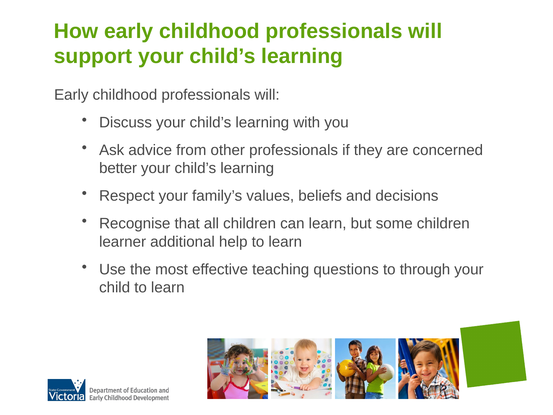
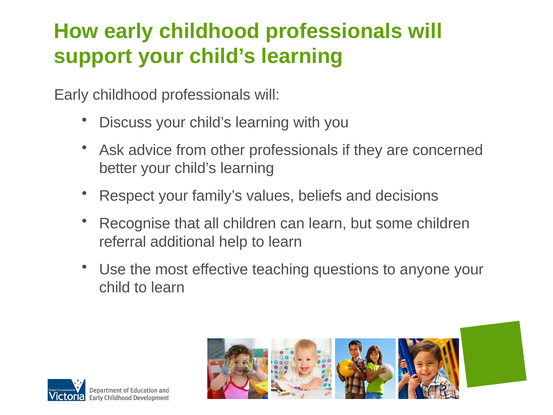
learner: learner -> referral
through: through -> anyone
